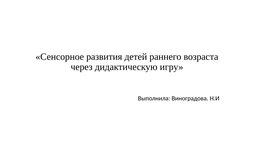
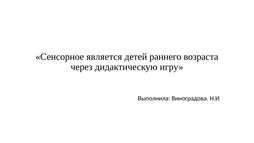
развития: развития -> является
